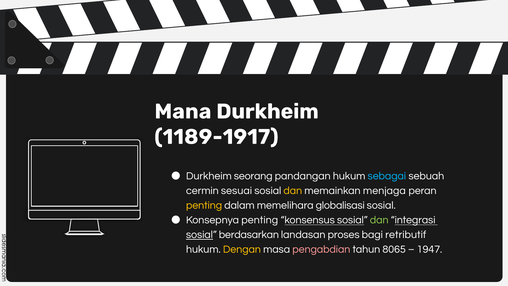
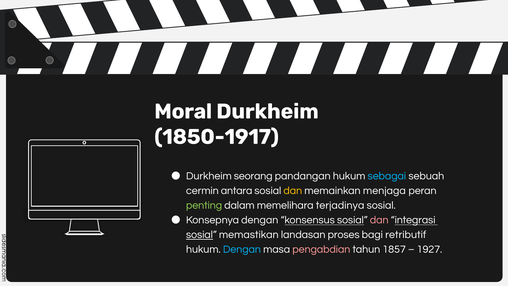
Mana: Mana -> Moral
1189-1917: 1189-1917 -> 1850-1917
sesuai: sesuai -> antara
penting at (204, 205) colour: yellow -> light green
globalisasi: globalisasi -> terjadinya
Konsepnya penting: penting -> dengan
dan at (379, 220) colour: light green -> pink
berdasarkan: berdasarkan -> memastikan
Dengan at (242, 249) colour: yellow -> light blue
8065: 8065 -> 1857
1947: 1947 -> 1927
